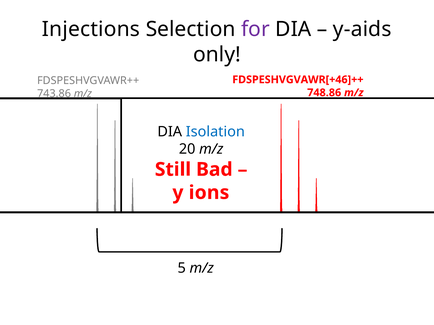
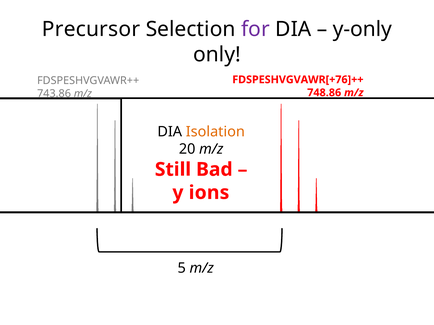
Injections: Injections -> Precursor
y-aids: y-aids -> y-only
FDSPESHVGVAWR[+46]++: FDSPESHVGVAWR[+46]++ -> FDSPESHVGVAWR[+76]++
Isolation colour: blue -> orange
